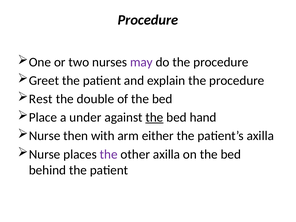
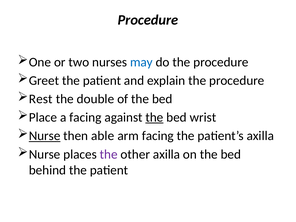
may colour: purple -> blue
a under: under -> facing
hand: hand -> wrist
Nurse at (45, 136) underline: none -> present
with: with -> able
arm either: either -> facing
